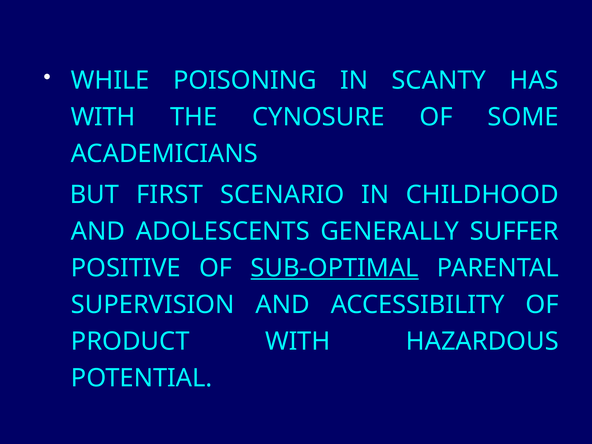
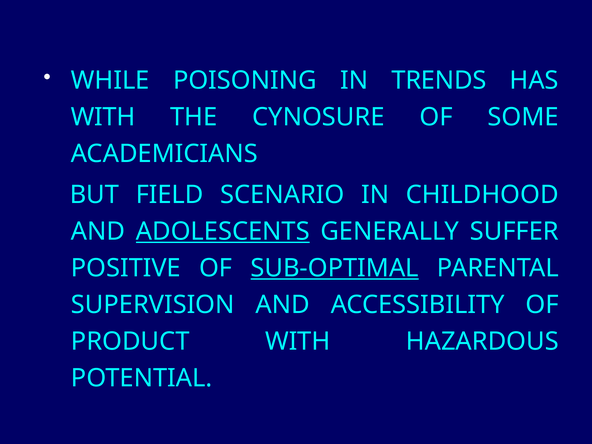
SCANTY: SCANTY -> TRENDS
FIRST: FIRST -> FIELD
ADOLESCENTS underline: none -> present
